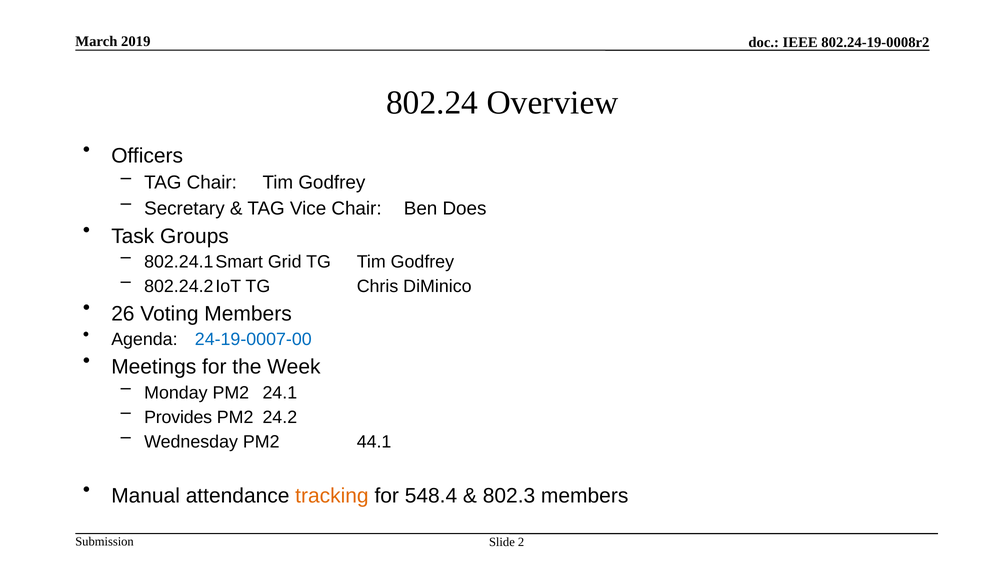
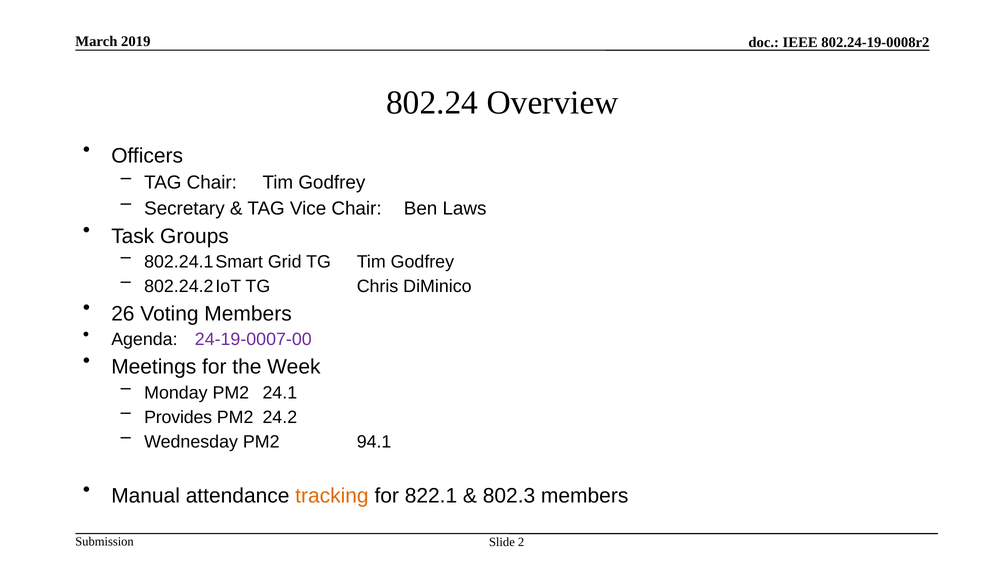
Does: Does -> Laws
24-19-0007-00 colour: blue -> purple
44.1: 44.1 -> 94.1
548.4: 548.4 -> 822.1
